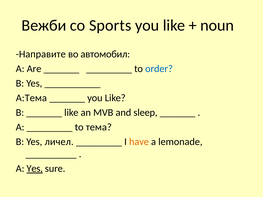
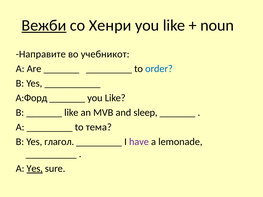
Вежби underline: none -> present
Sports: Sports -> Хенри
автомобил: автомобил -> учебникот
A:Тема: A:Тема -> A:Форд
личел: личел -> глагол
have colour: orange -> purple
